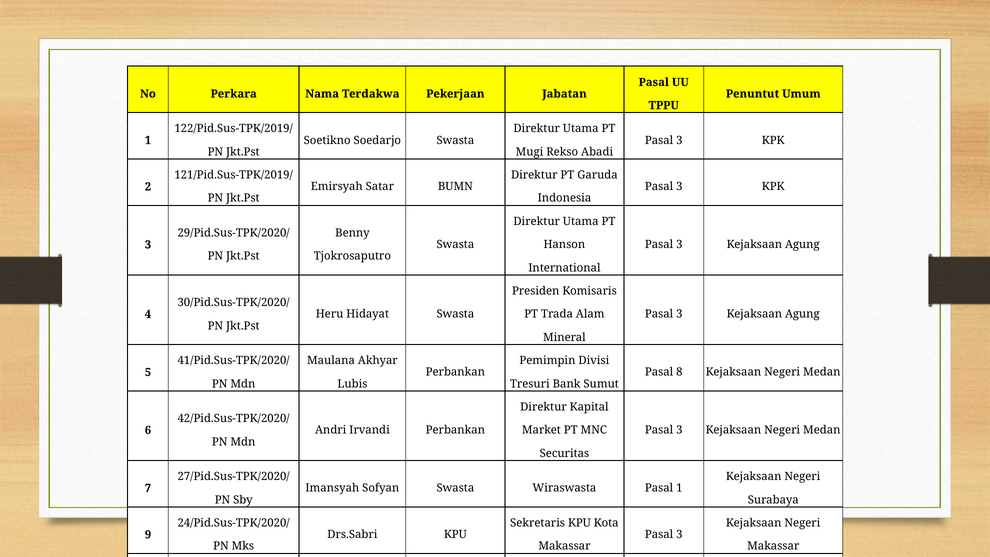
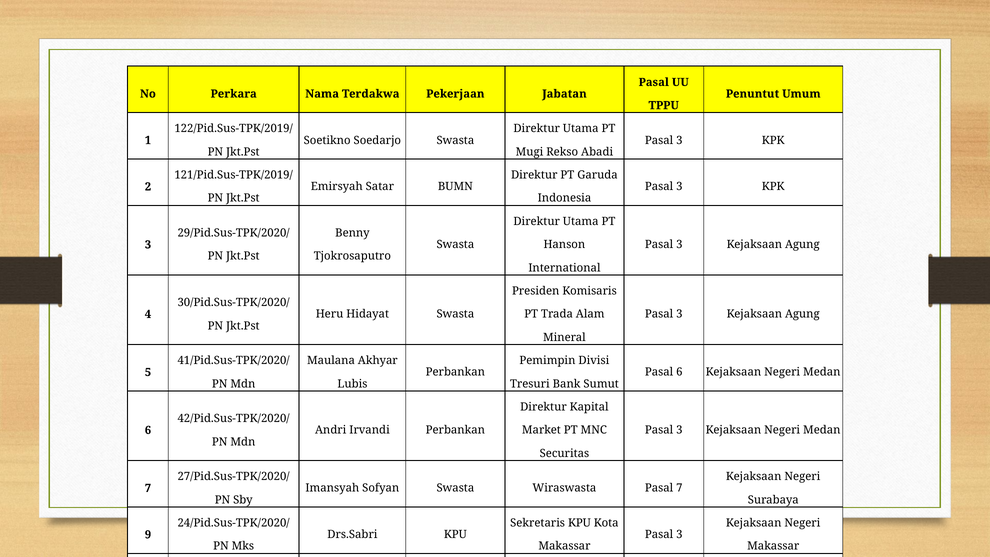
Pasal 8: 8 -> 6
Pasal 1: 1 -> 7
